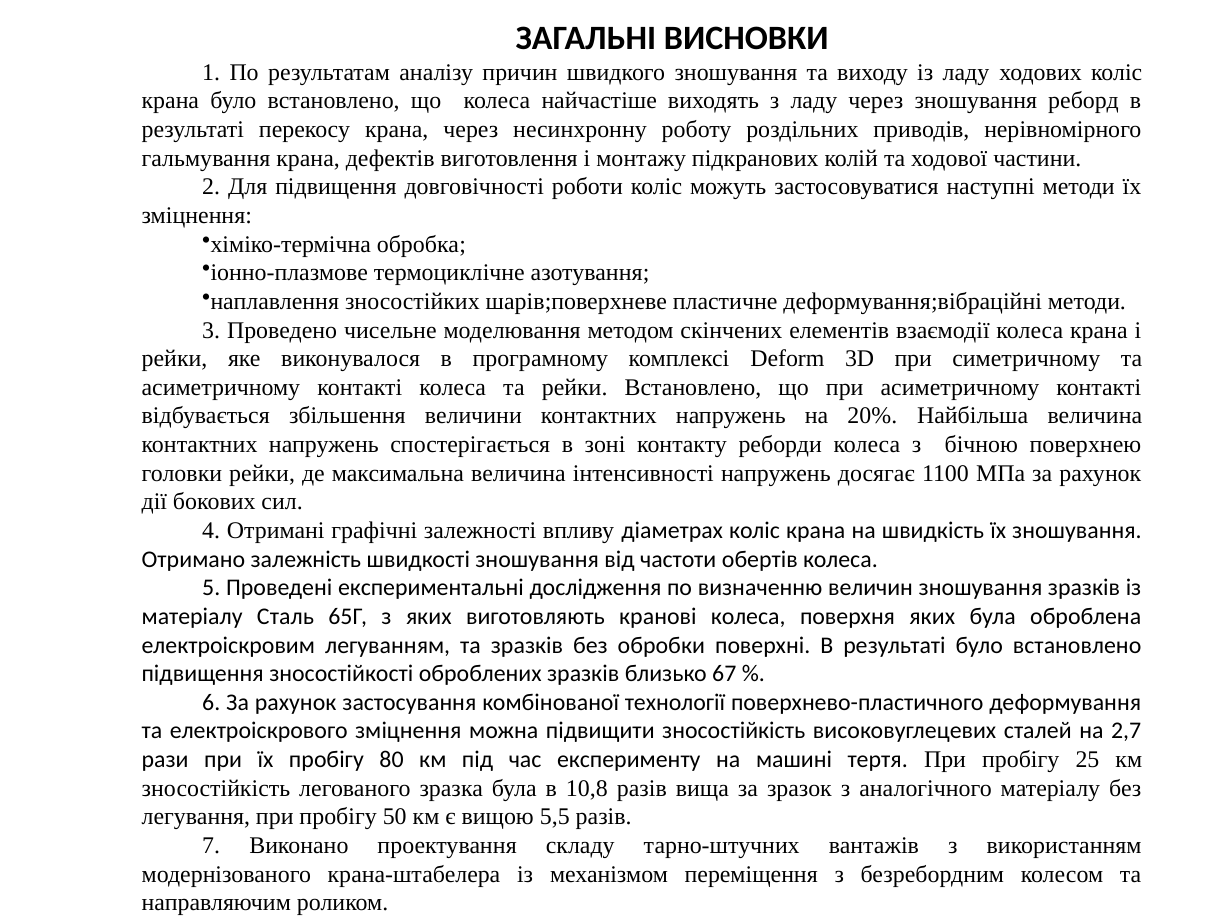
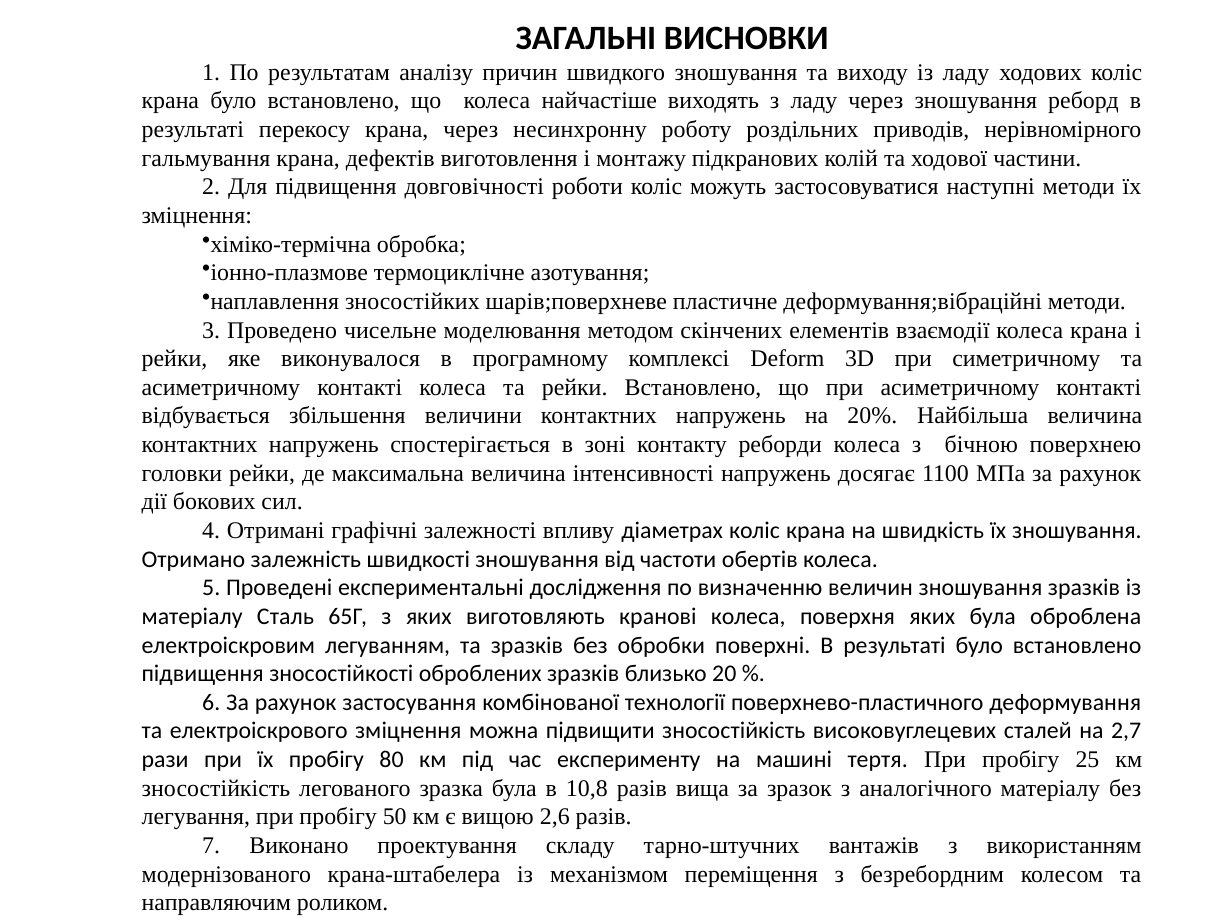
67: 67 -> 20
5,5: 5,5 -> 2,6
